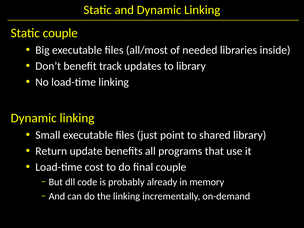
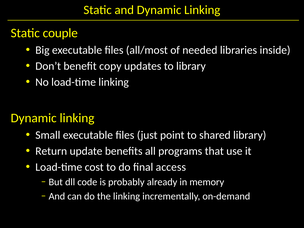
track: track -> copy
final couple: couple -> access
